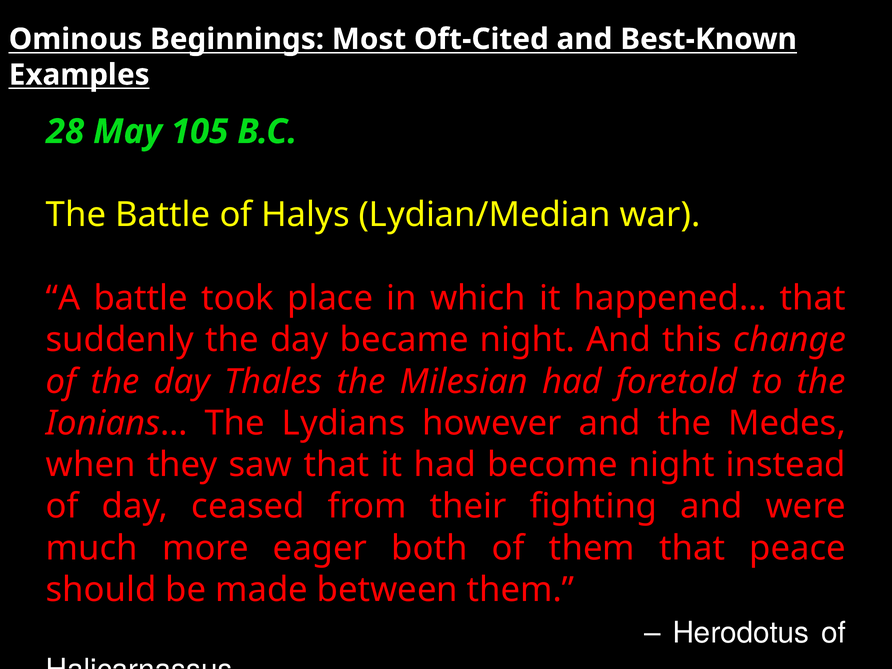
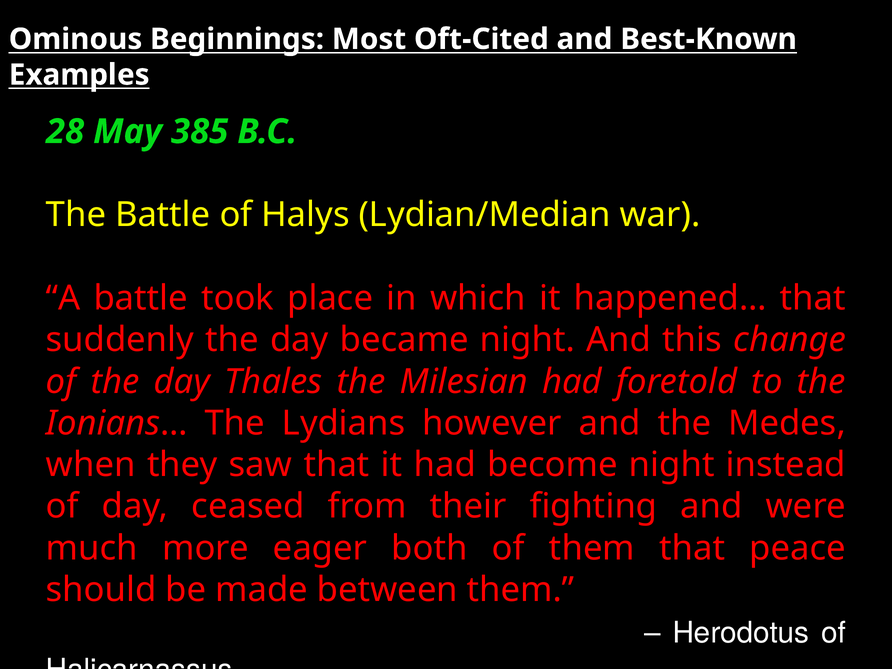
105: 105 -> 385
